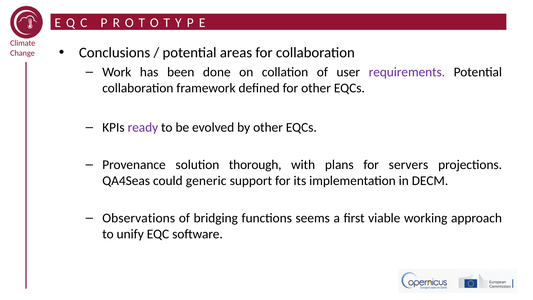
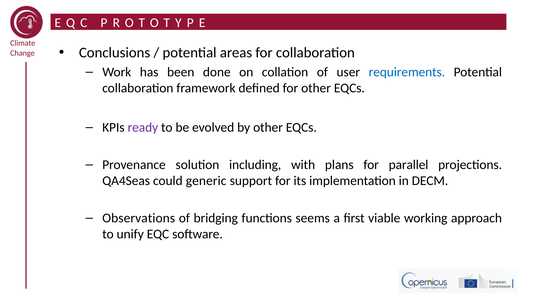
requirements colour: purple -> blue
thorough: thorough -> including
servers: servers -> parallel
